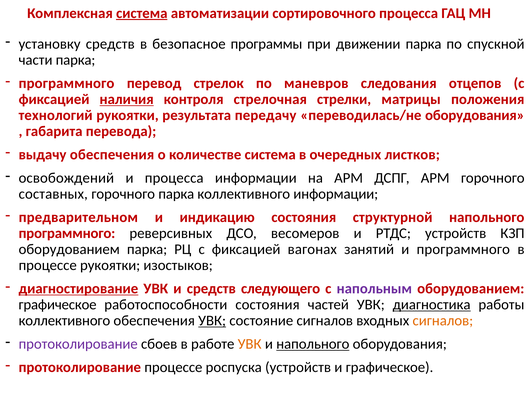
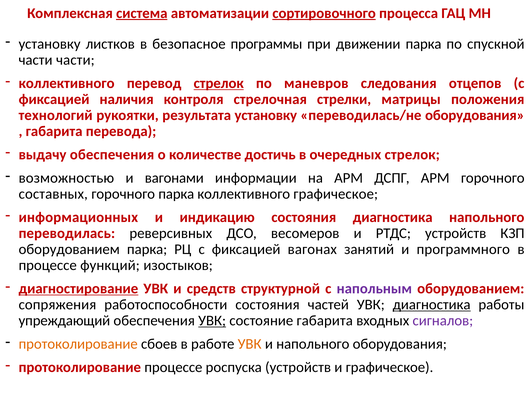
сортировочного underline: none -> present
установку средств: средств -> листков
части парка: парка -> части
программного at (66, 83): программного -> коллективного
стрелок at (219, 83) underline: none -> present
наличия underline: present -> none
результата передачу: передачу -> установку
количестве система: система -> достичь
очередных листков: листков -> стрелок
освобождений: освобождений -> возможностью
и процесса: процесса -> вагонами
коллективного информации: информации -> графическое
предварительном: предварительном -> информационных
состояния структурной: структурной -> диагностика
программного at (67, 233): программного -> переводилась
процессе рукоятки: рукоятки -> функций
следующего: следующего -> структурной
графическое at (58, 304): графическое -> сопряжения
коллективного at (64, 320): коллективного -> упреждающий
состояние сигналов: сигналов -> габарита
сигналов at (443, 320) colour: orange -> purple
протоколирование at (78, 343) colour: purple -> orange
напольного at (313, 343) underline: present -> none
